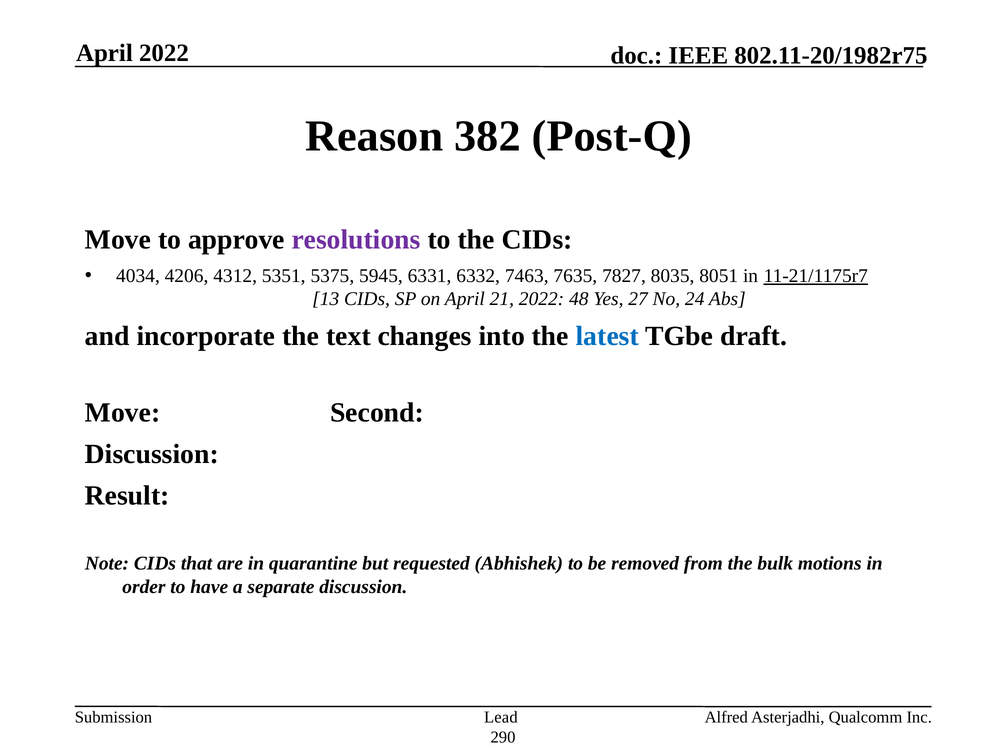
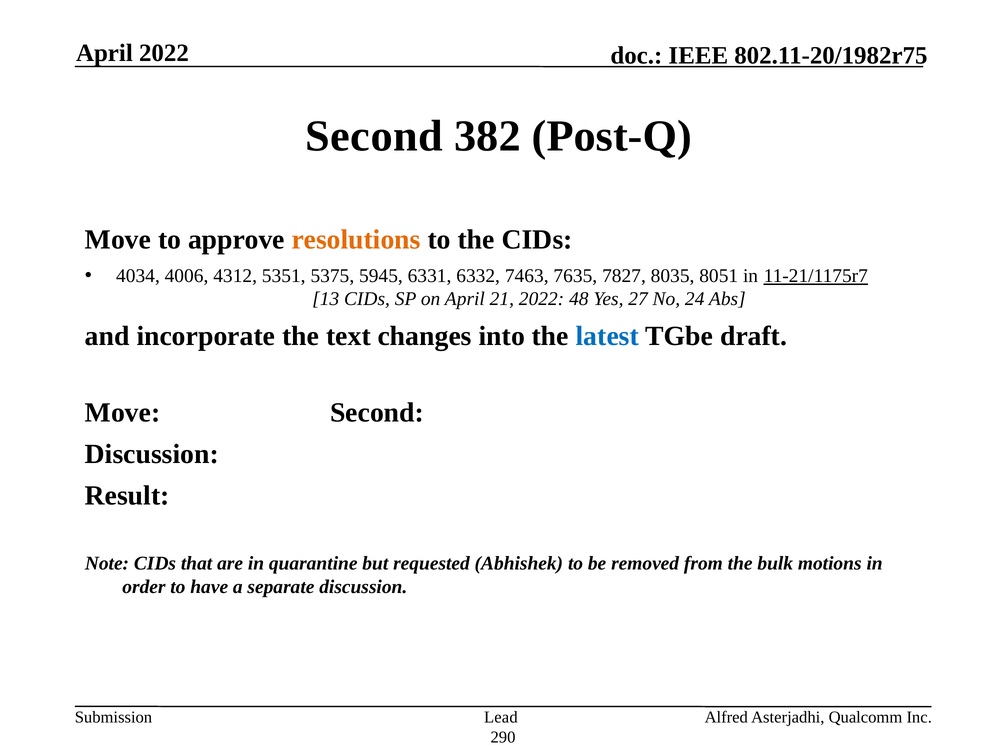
Reason at (374, 136): Reason -> Second
resolutions colour: purple -> orange
4206: 4206 -> 4006
